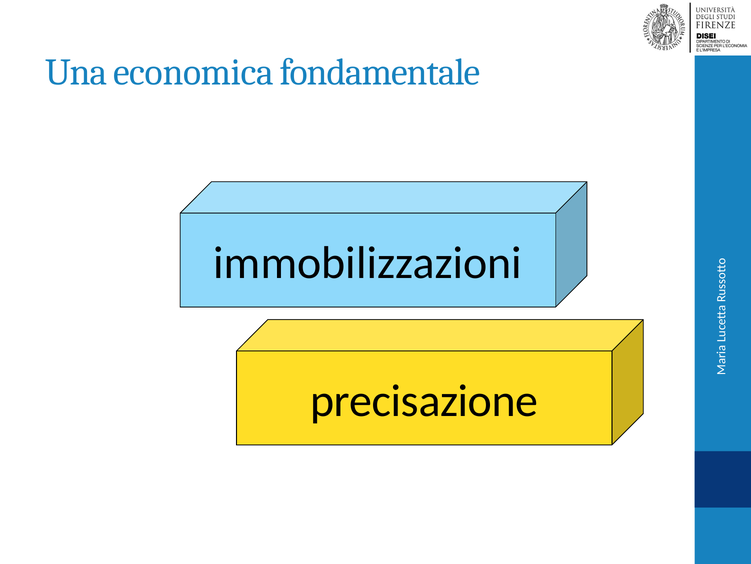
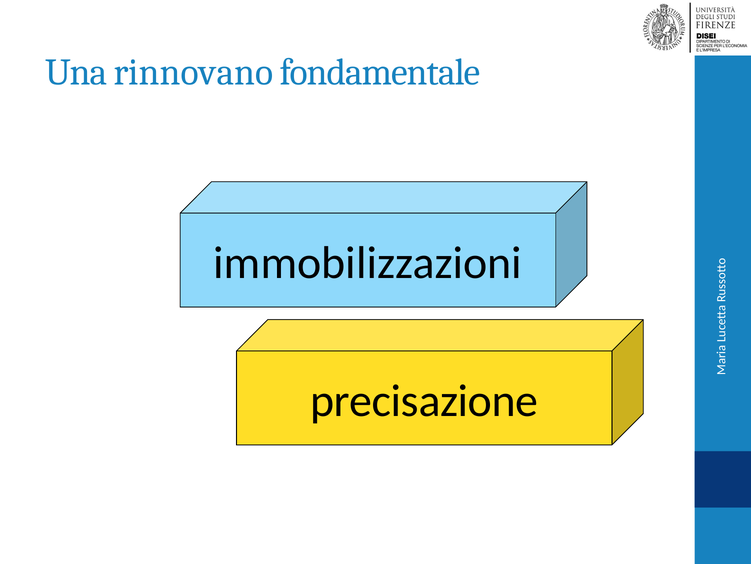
economica: economica -> rinnovano
